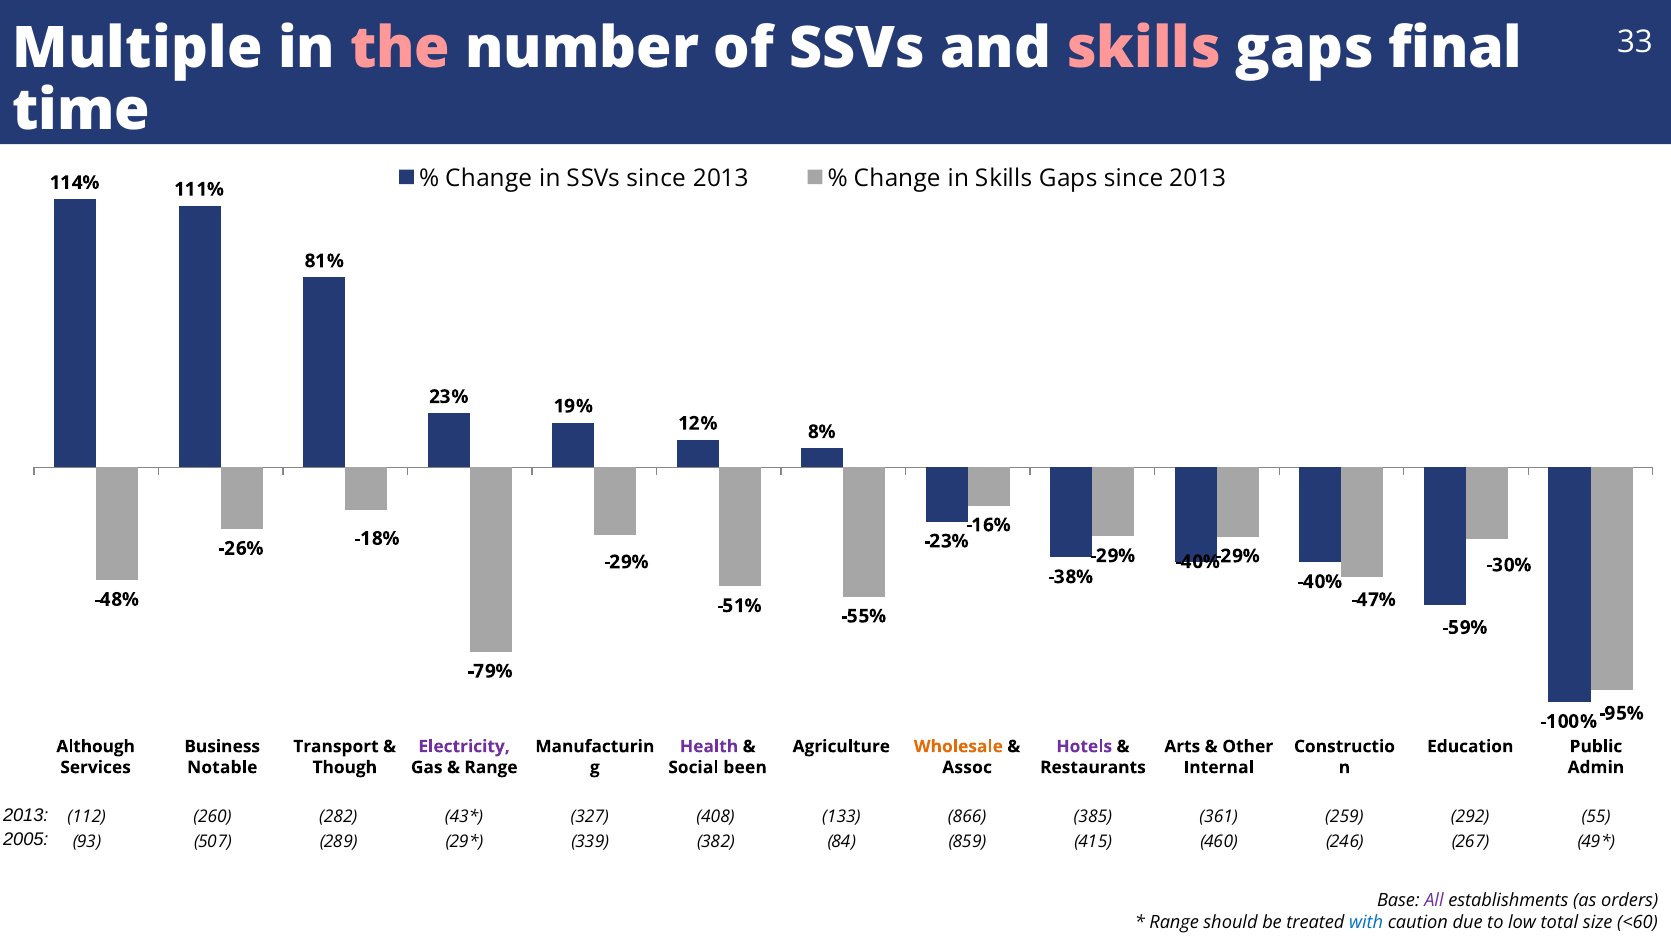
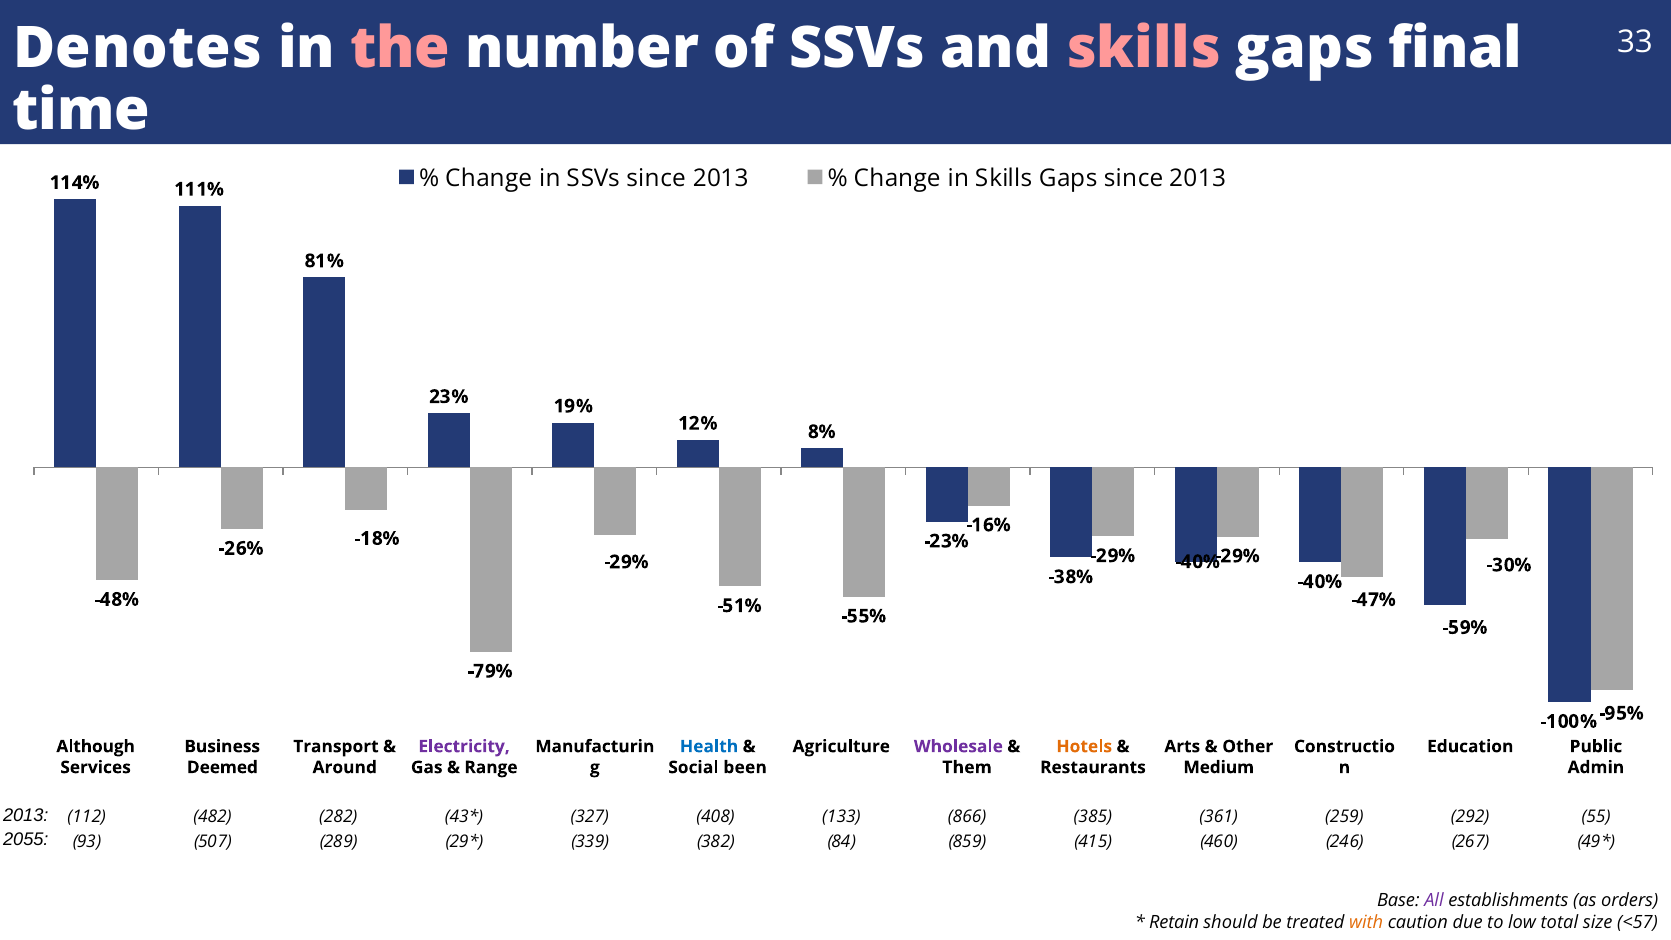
Multiple: Multiple -> Denotes
Health colour: purple -> blue
Wholesale colour: orange -> purple
Hotels colour: purple -> orange
Notable: Notable -> Deemed
Though: Though -> Around
Assoc: Assoc -> Them
Internal: Internal -> Medium
260: 260 -> 482
2005: 2005 -> 2055
Range at (1174, 922): Range -> Retain
with colour: blue -> orange
<60: <60 -> <57
